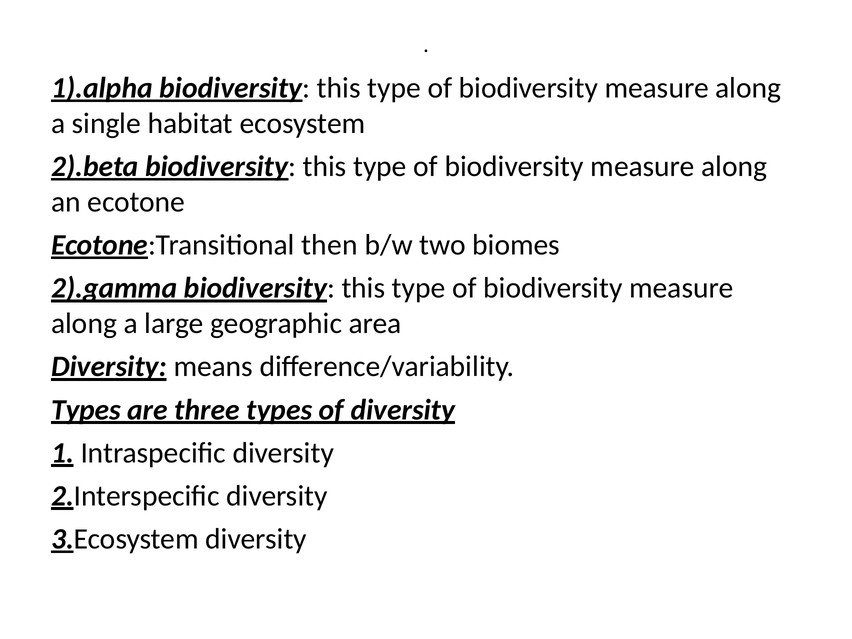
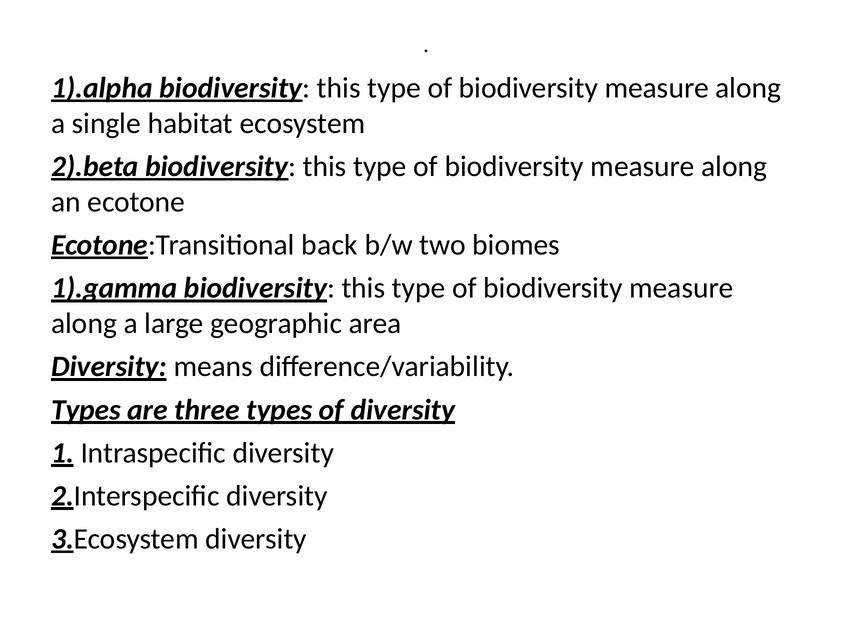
then: then -> back
2).gamma: 2).gamma -> 1).gamma
